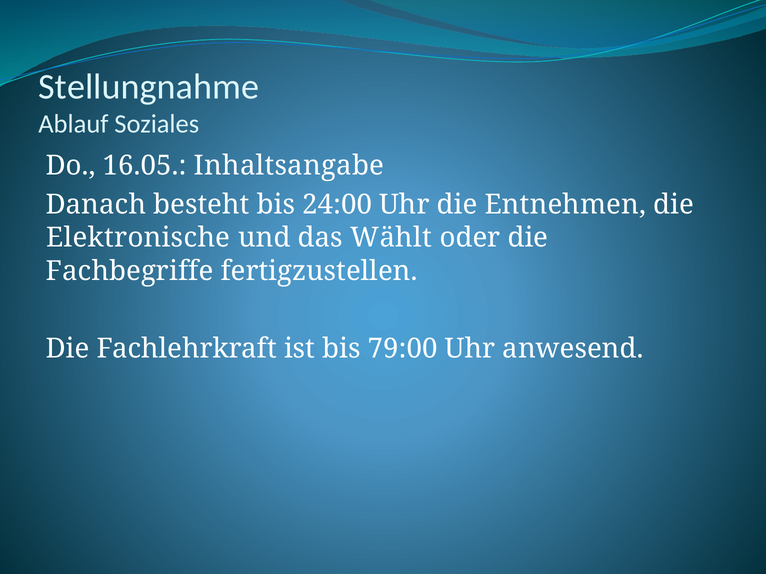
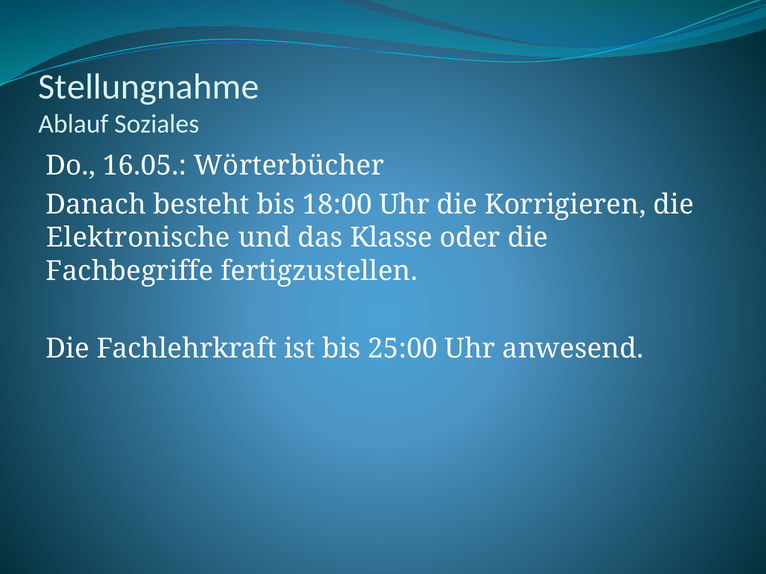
Inhaltsangabe: Inhaltsangabe -> Wörterbücher
24:00: 24:00 -> 18:00
Entnehmen: Entnehmen -> Korrigieren
Wählt: Wählt -> Klasse
79:00: 79:00 -> 25:00
